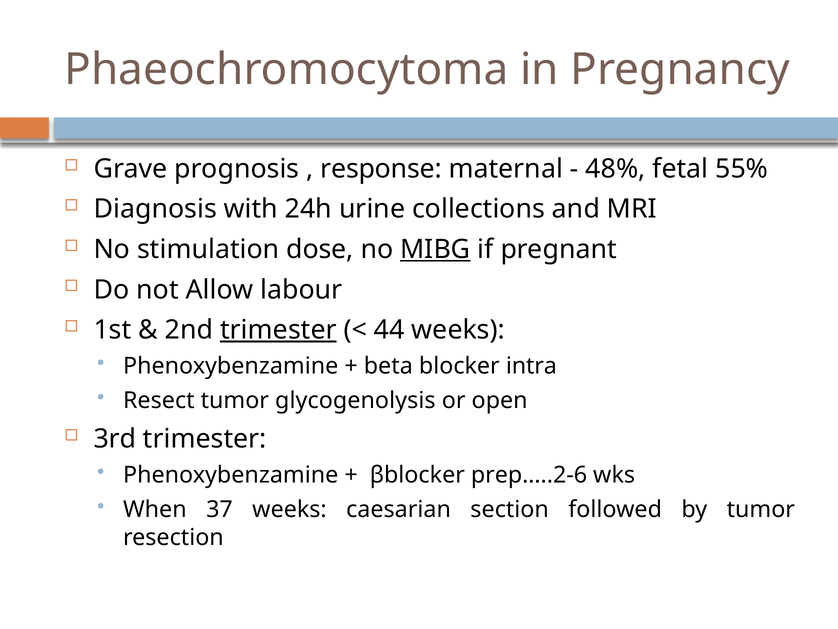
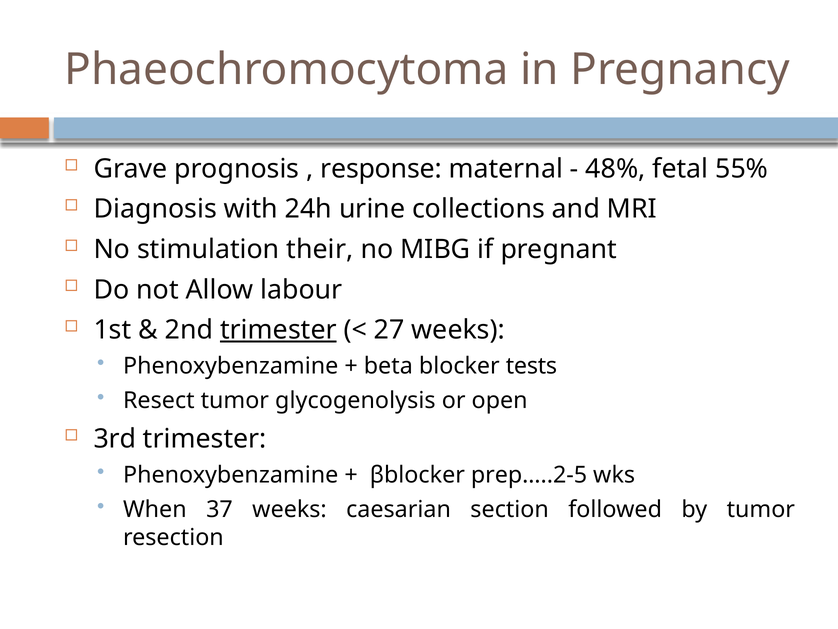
dose: dose -> their
MIBG underline: present -> none
44: 44 -> 27
intra: intra -> tests
prep…..2-6: prep…..2-6 -> prep…..2-5
